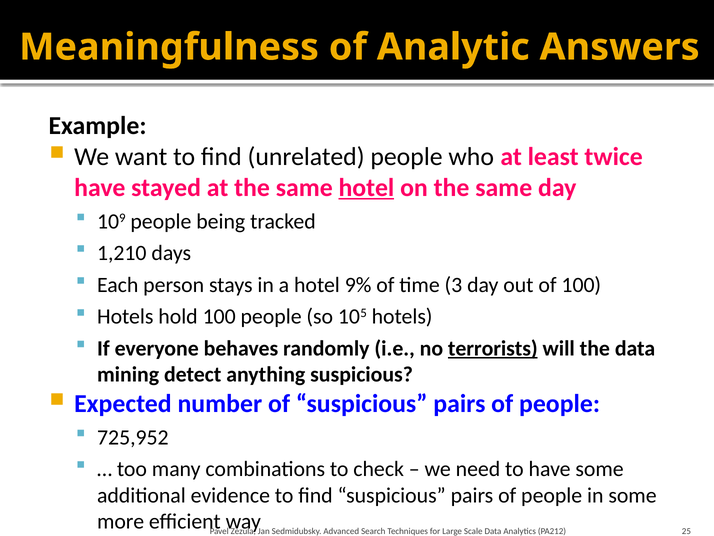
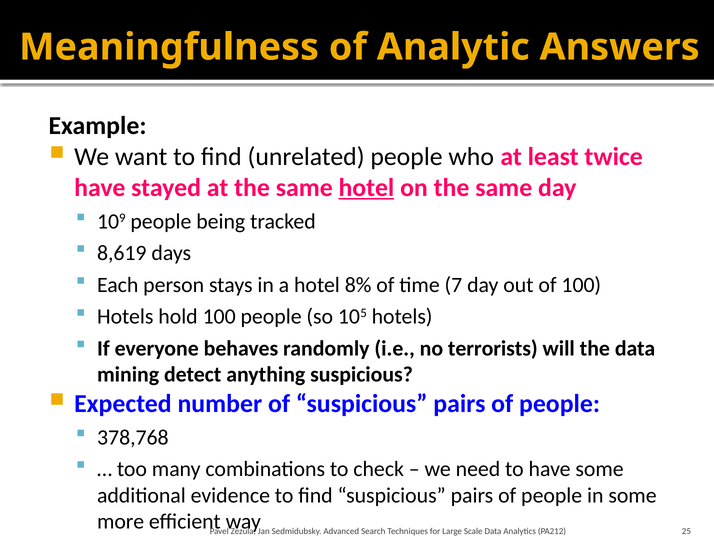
1,210: 1,210 -> 8,619
9%: 9% -> 8%
3: 3 -> 7
terrorists underline: present -> none
725,952: 725,952 -> 378,768
